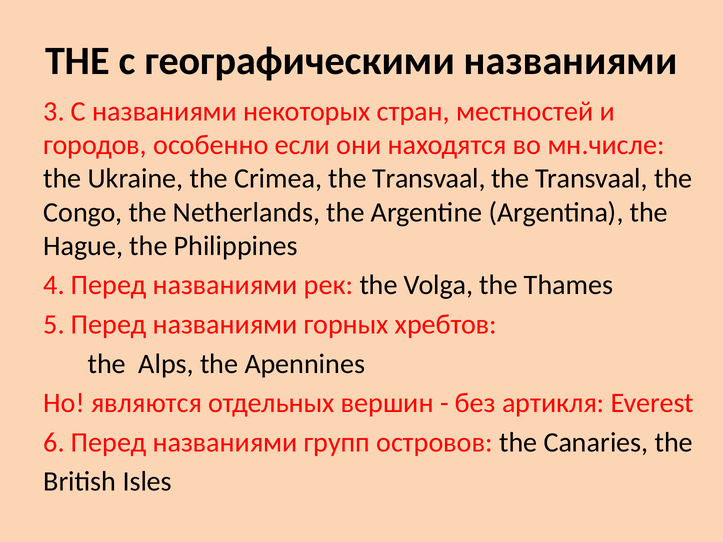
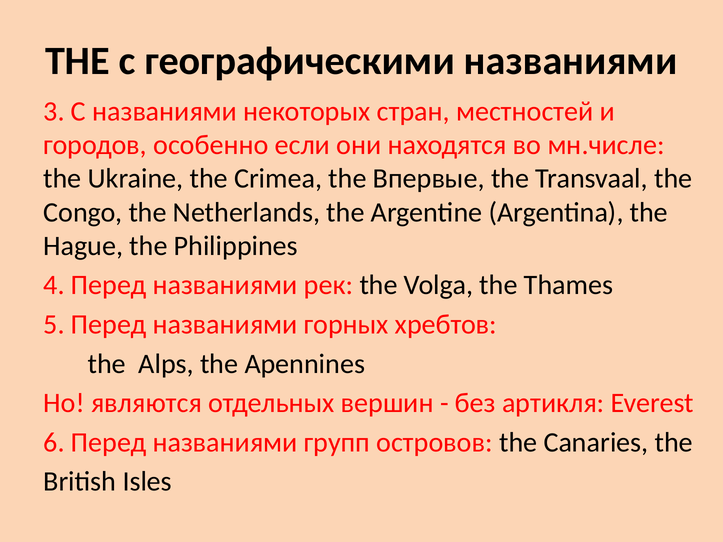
Crimea the Transvaal: Transvaal -> Впервые
